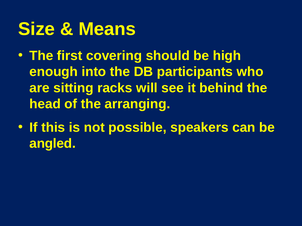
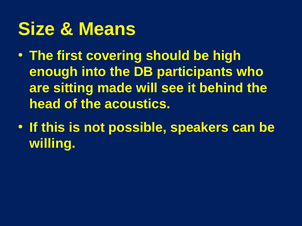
racks: racks -> made
arranging: arranging -> acoustics
angled: angled -> willing
